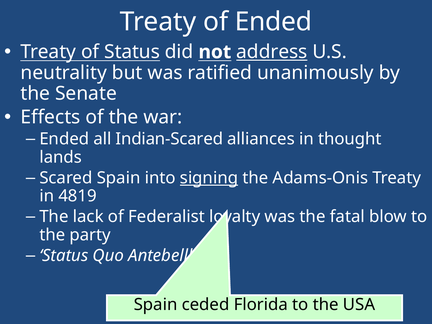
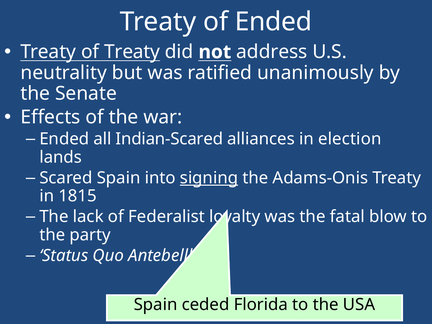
of Status: Status -> Treaty
address underline: present -> none
thought: thought -> election
4819: 4819 -> 1815
